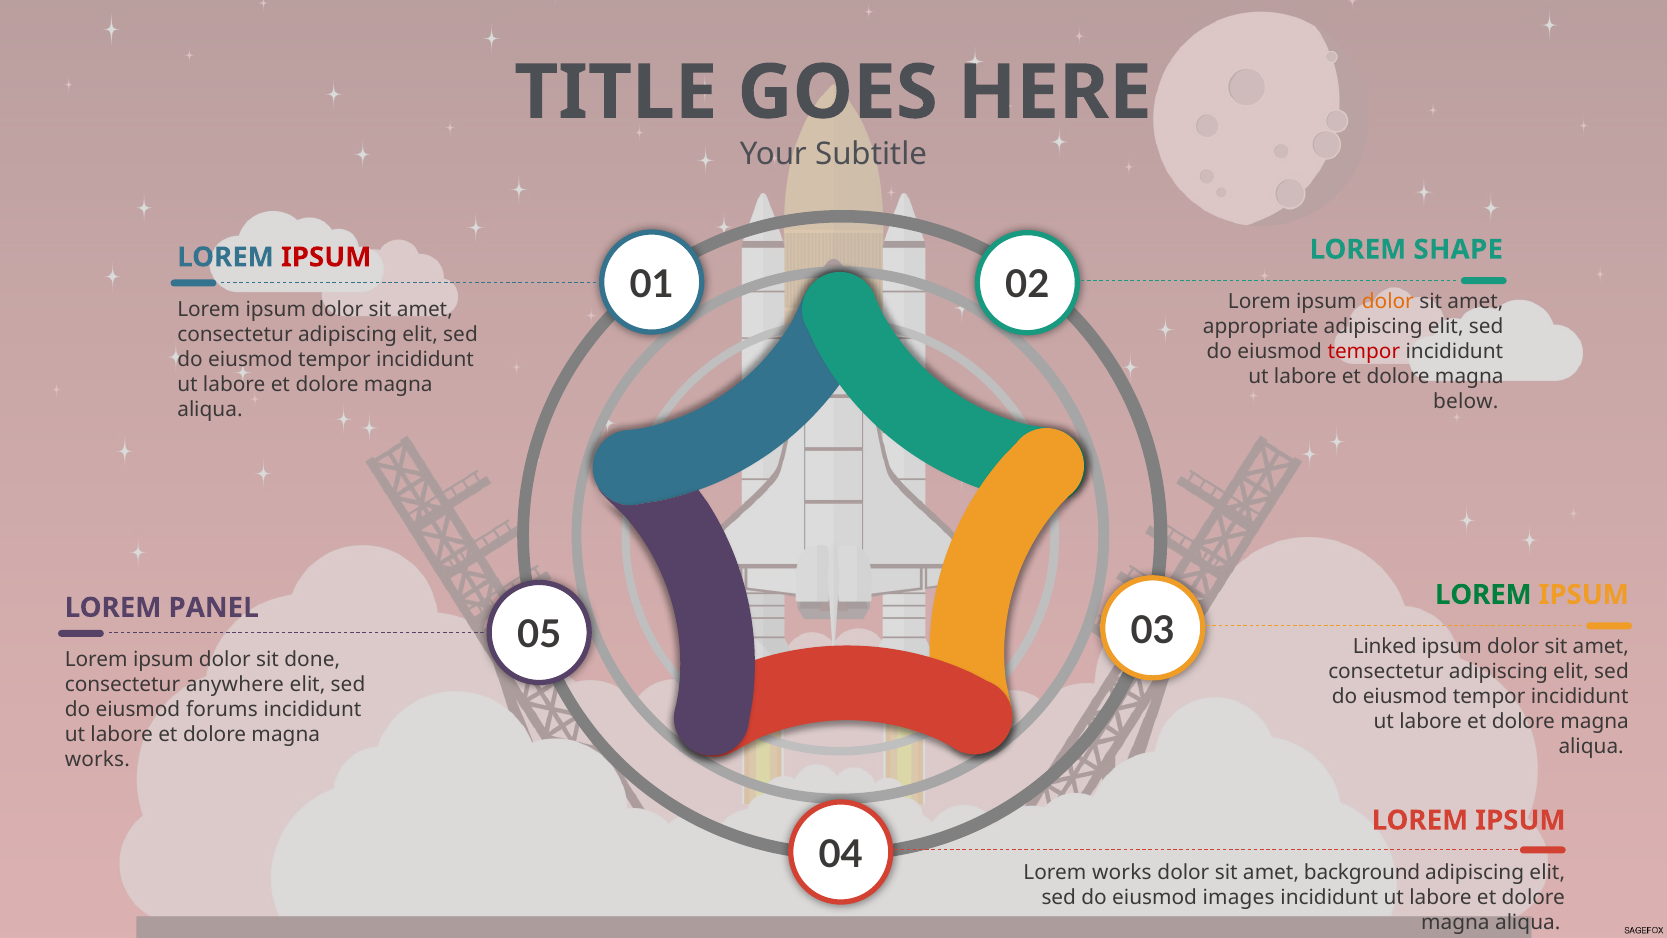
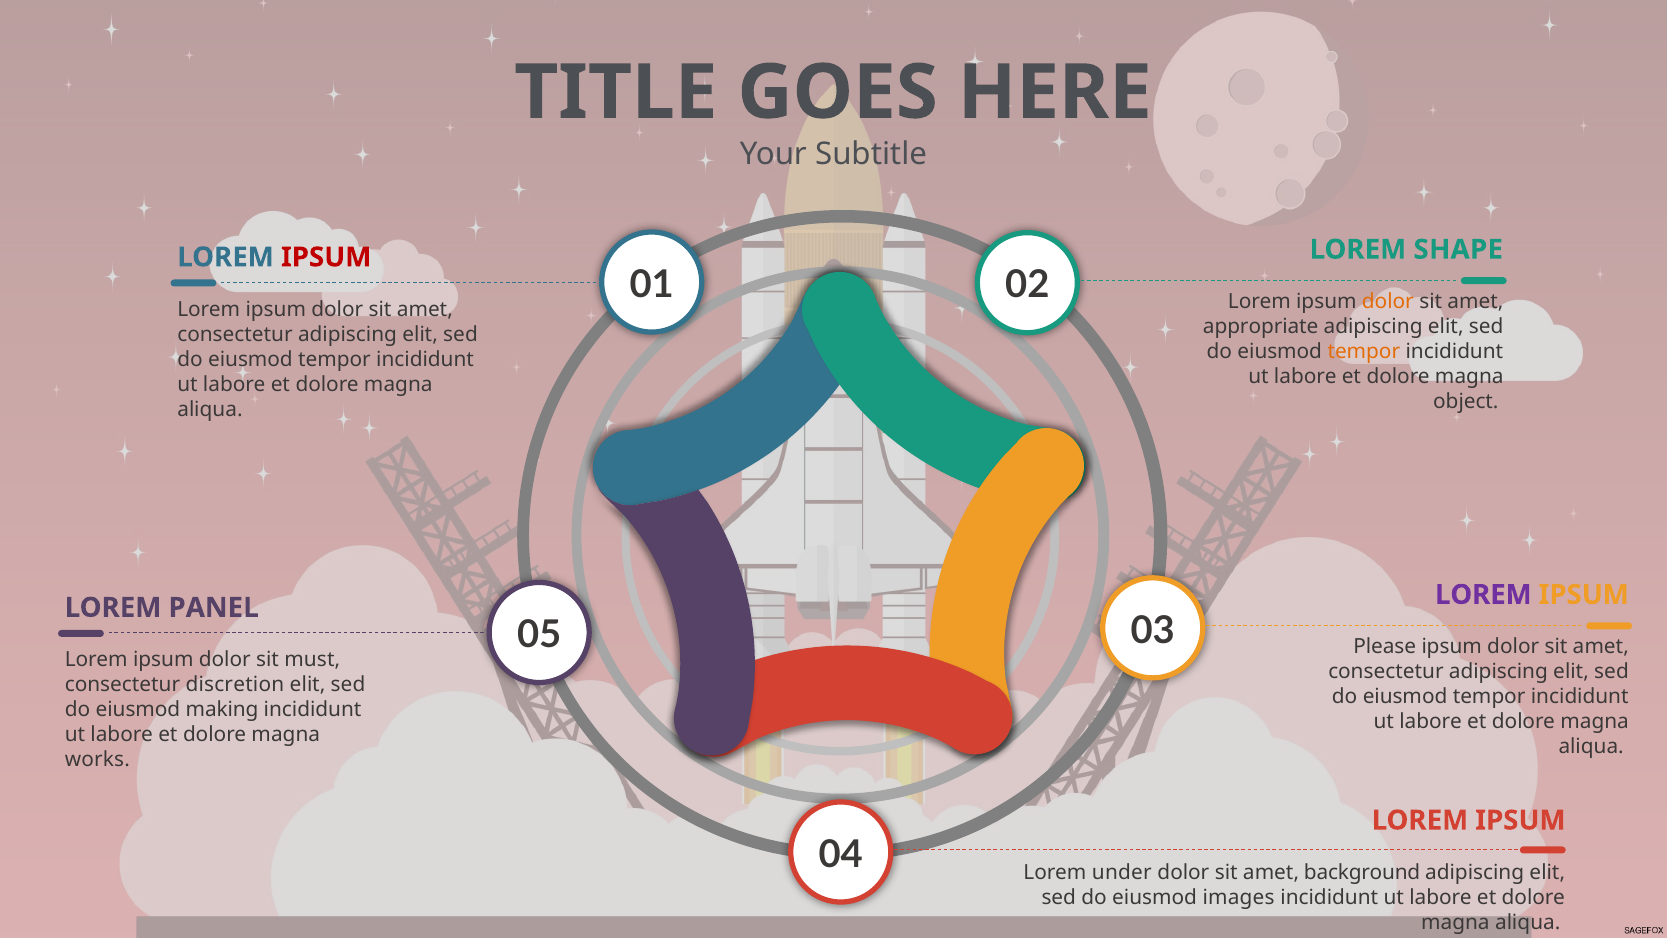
tempor at (1364, 352) colour: red -> orange
below: below -> object
LOREM at (1483, 595) colour: green -> purple
Linked: Linked -> Please
done: done -> must
anywhere: anywhere -> discretion
forums: forums -> making
Lorem works: works -> under
